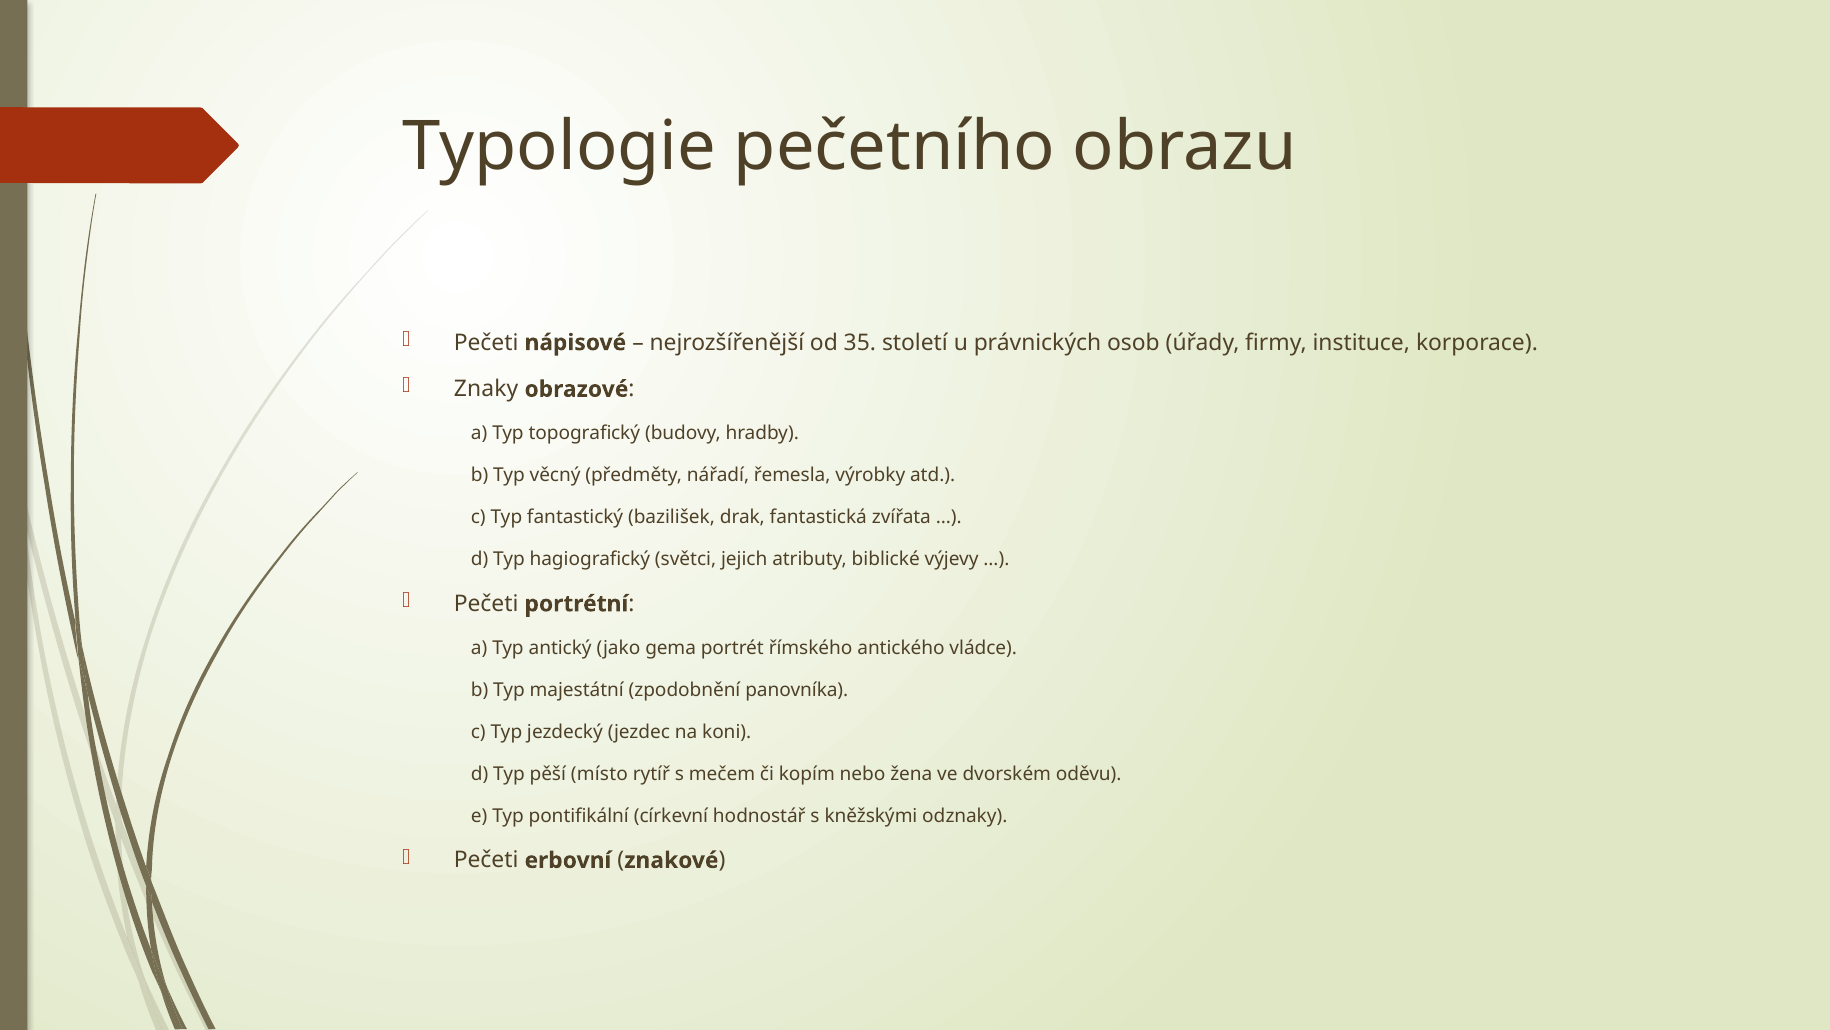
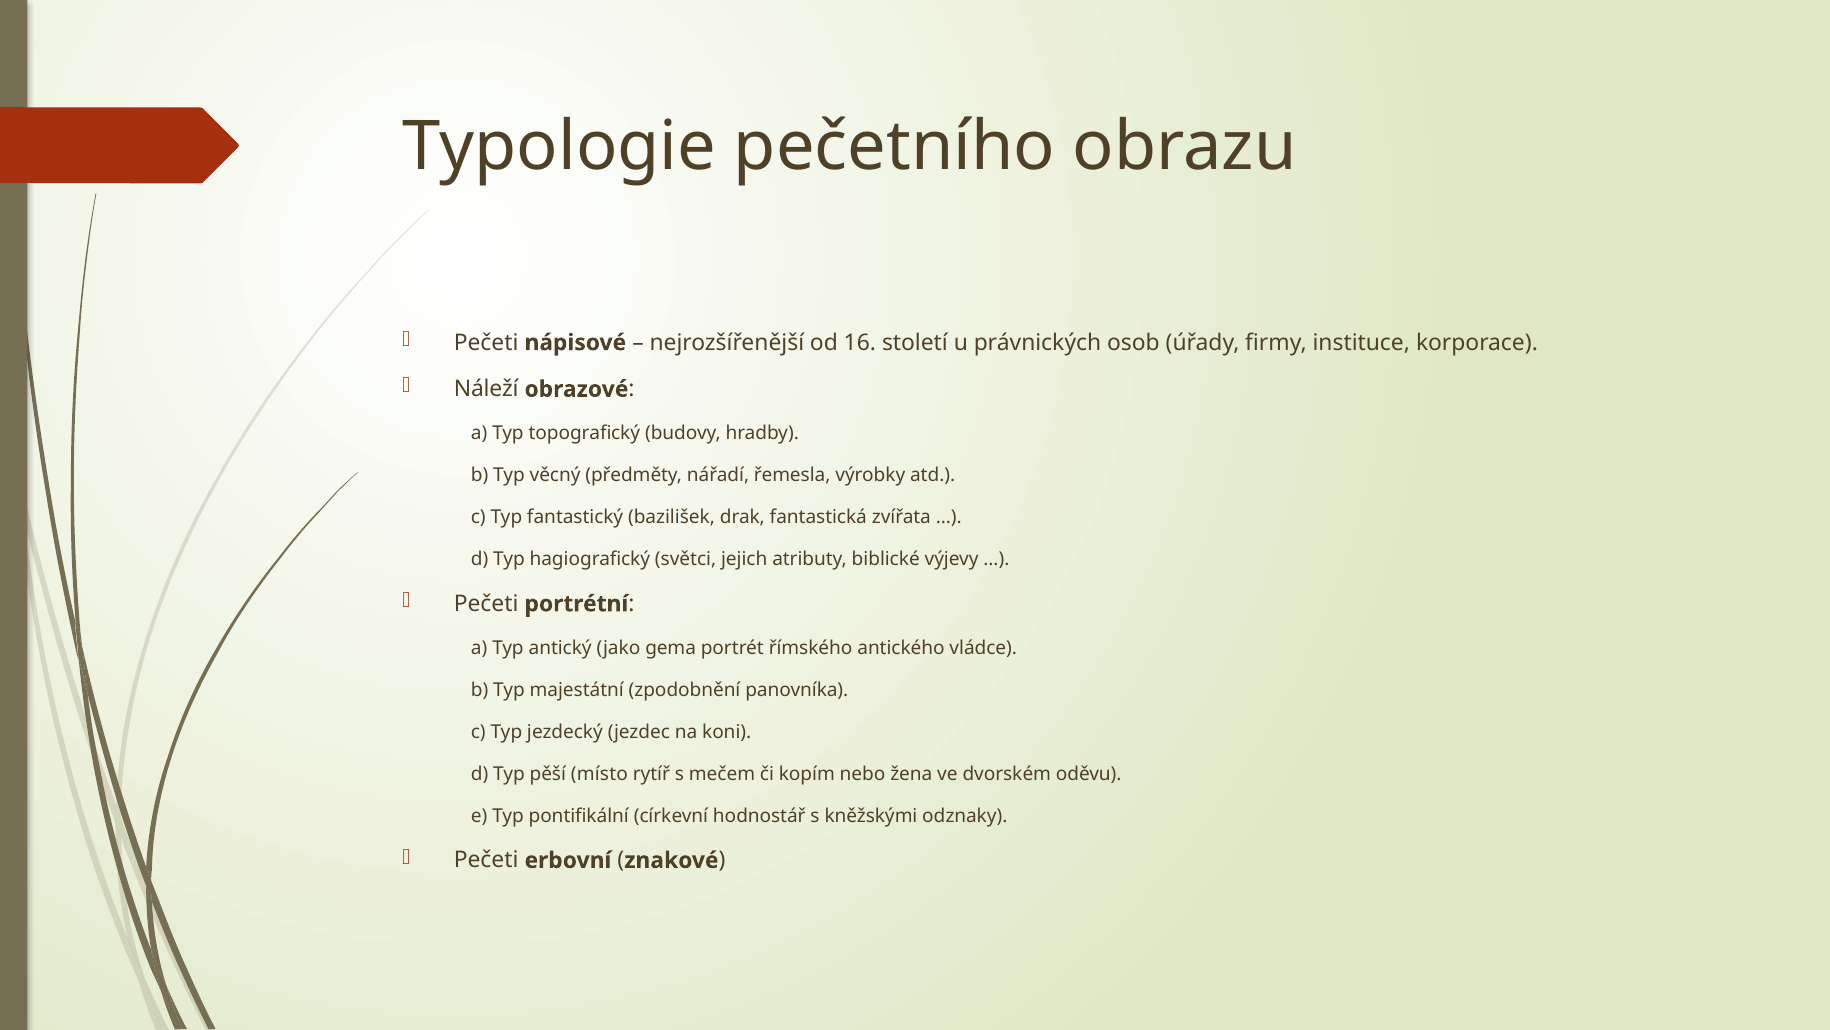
35: 35 -> 16
Znaky: Znaky -> Náleží
